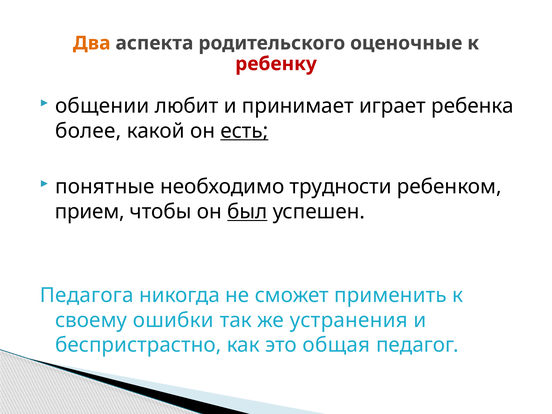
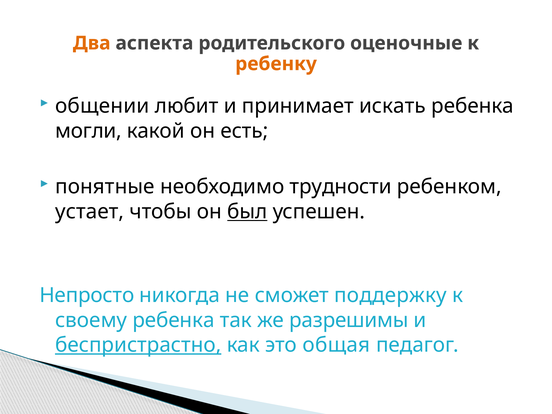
ребенку colour: red -> orange
играет: играет -> искать
более: более -> могли
есть underline: present -> none
прием: прием -> устает
Педагога: Педагога -> Непросто
применить: применить -> поддержку
своему ошибки: ошибки -> ребенка
устранения: устранения -> разрешимы
беспристрастно underline: none -> present
